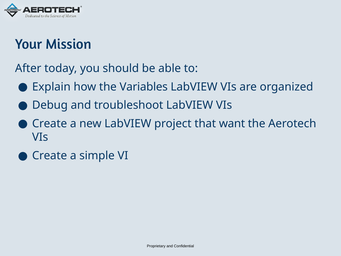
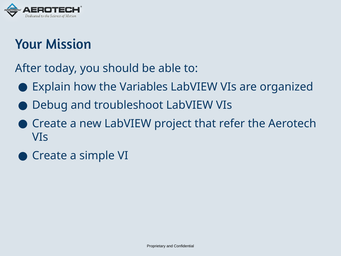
want: want -> refer
